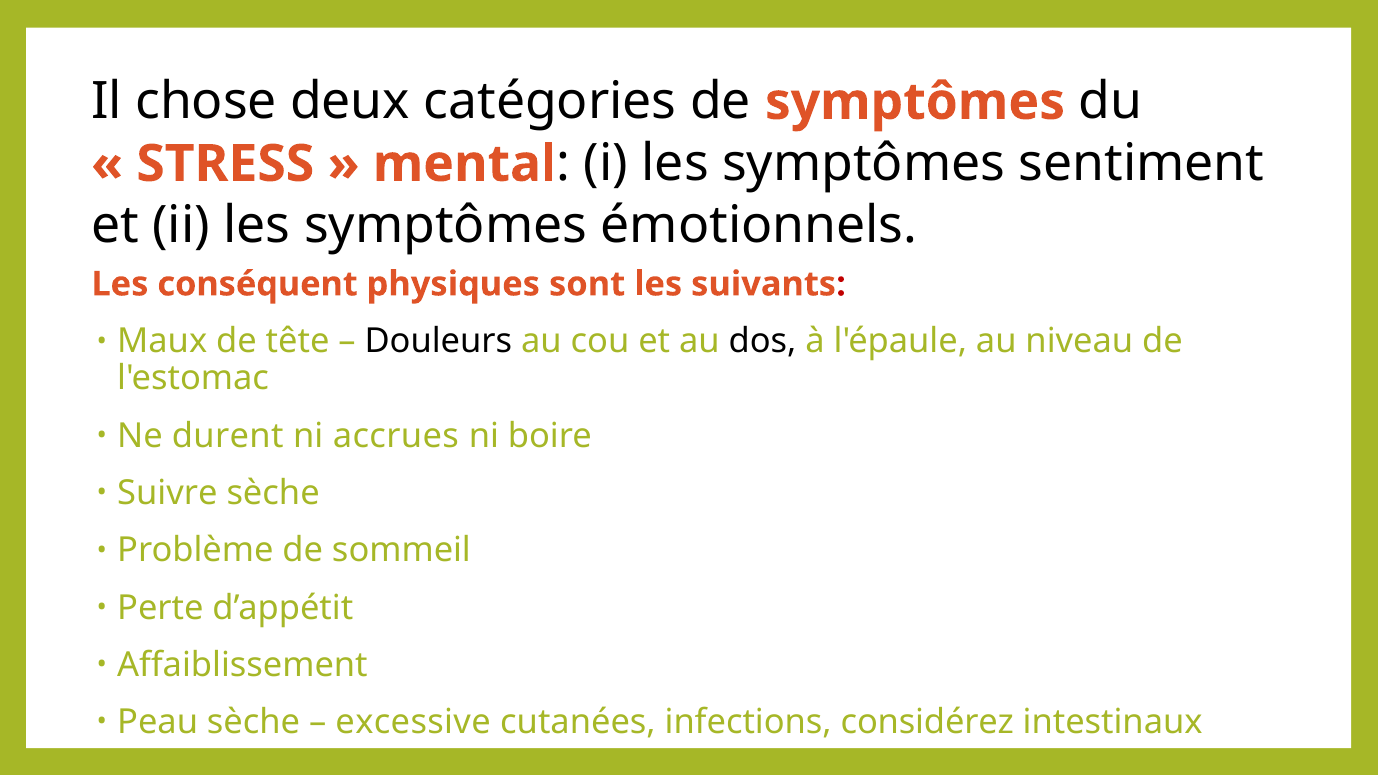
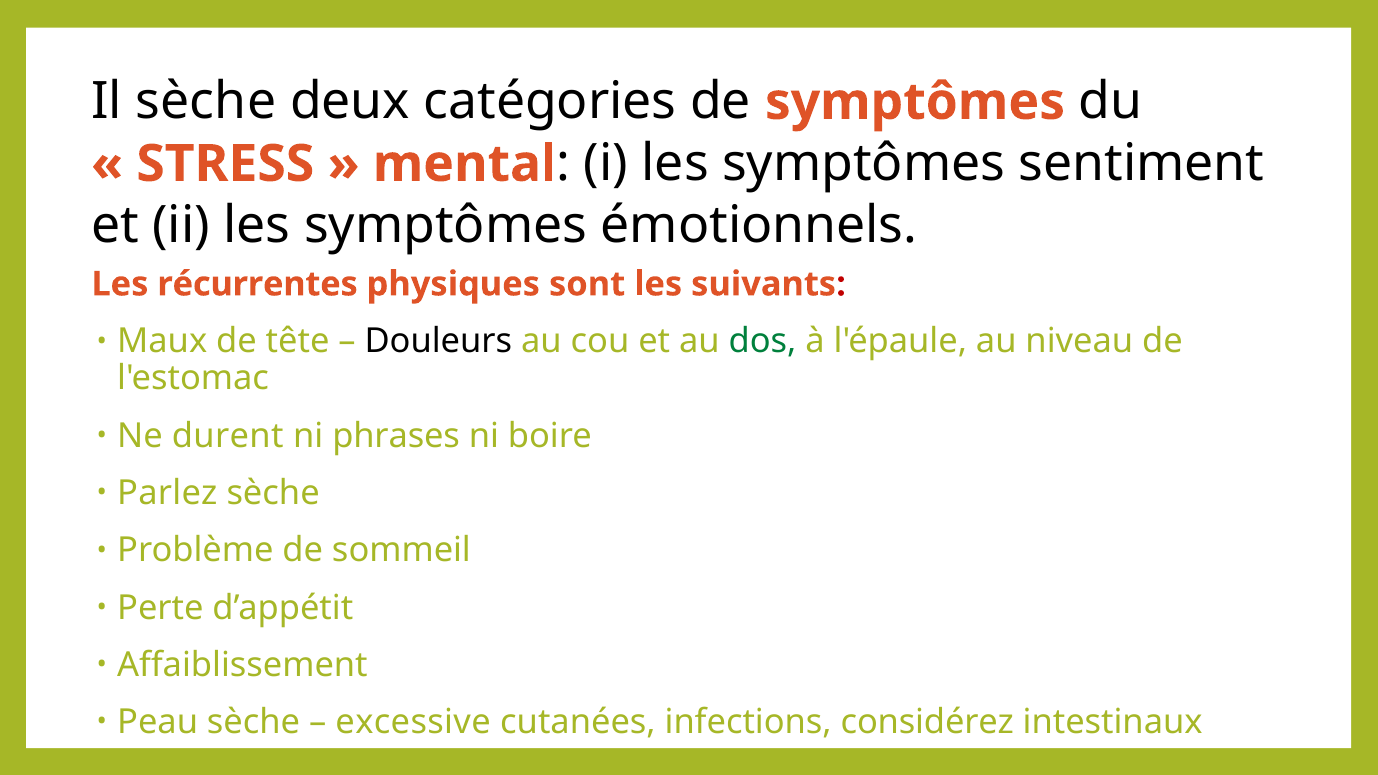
Il chose: chose -> sèche
conséquent: conséquent -> récurrentes
dos colour: black -> green
accrues: accrues -> phrases
Suivre: Suivre -> Parlez
